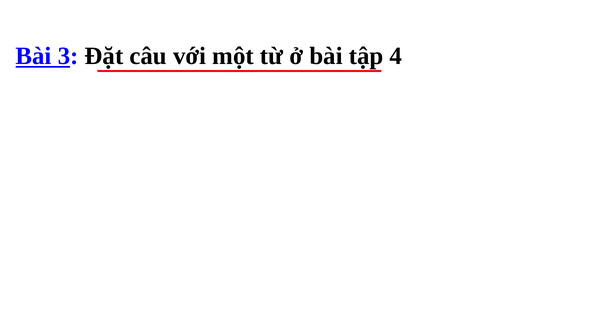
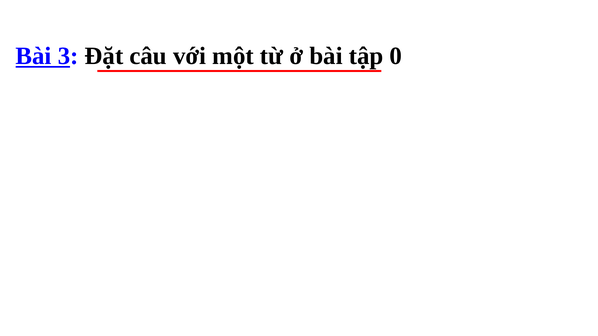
4: 4 -> 0
